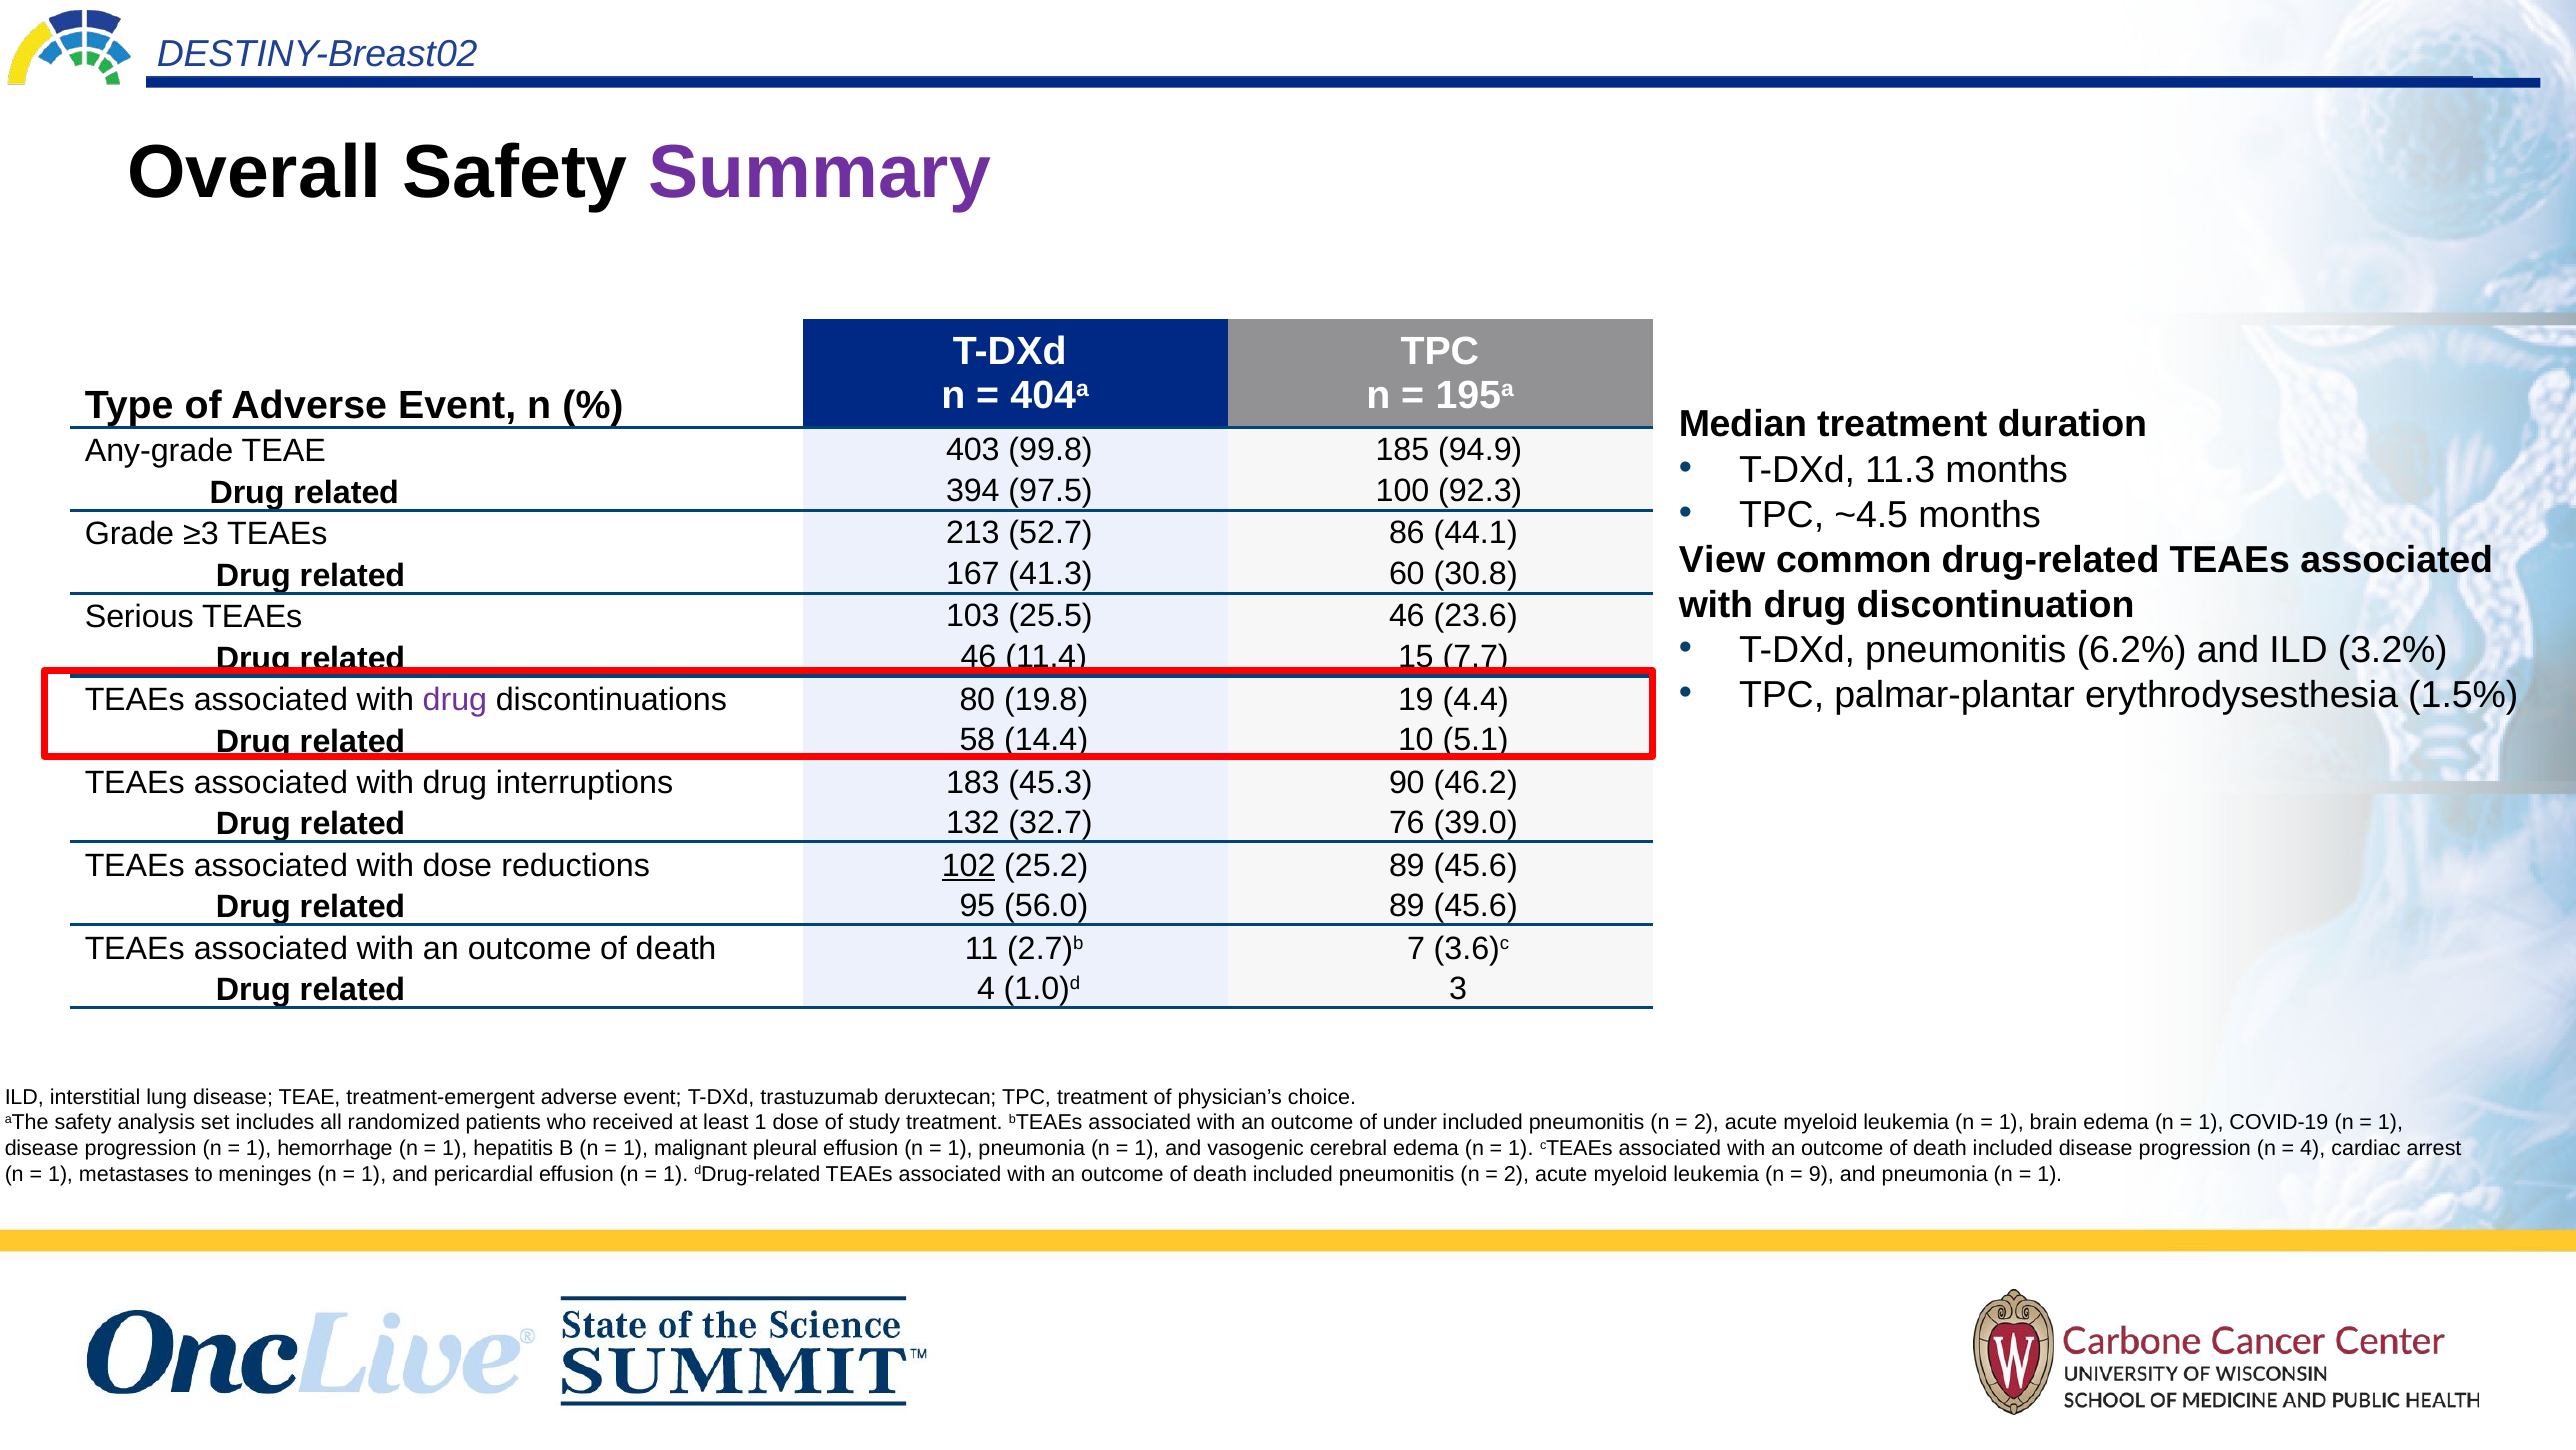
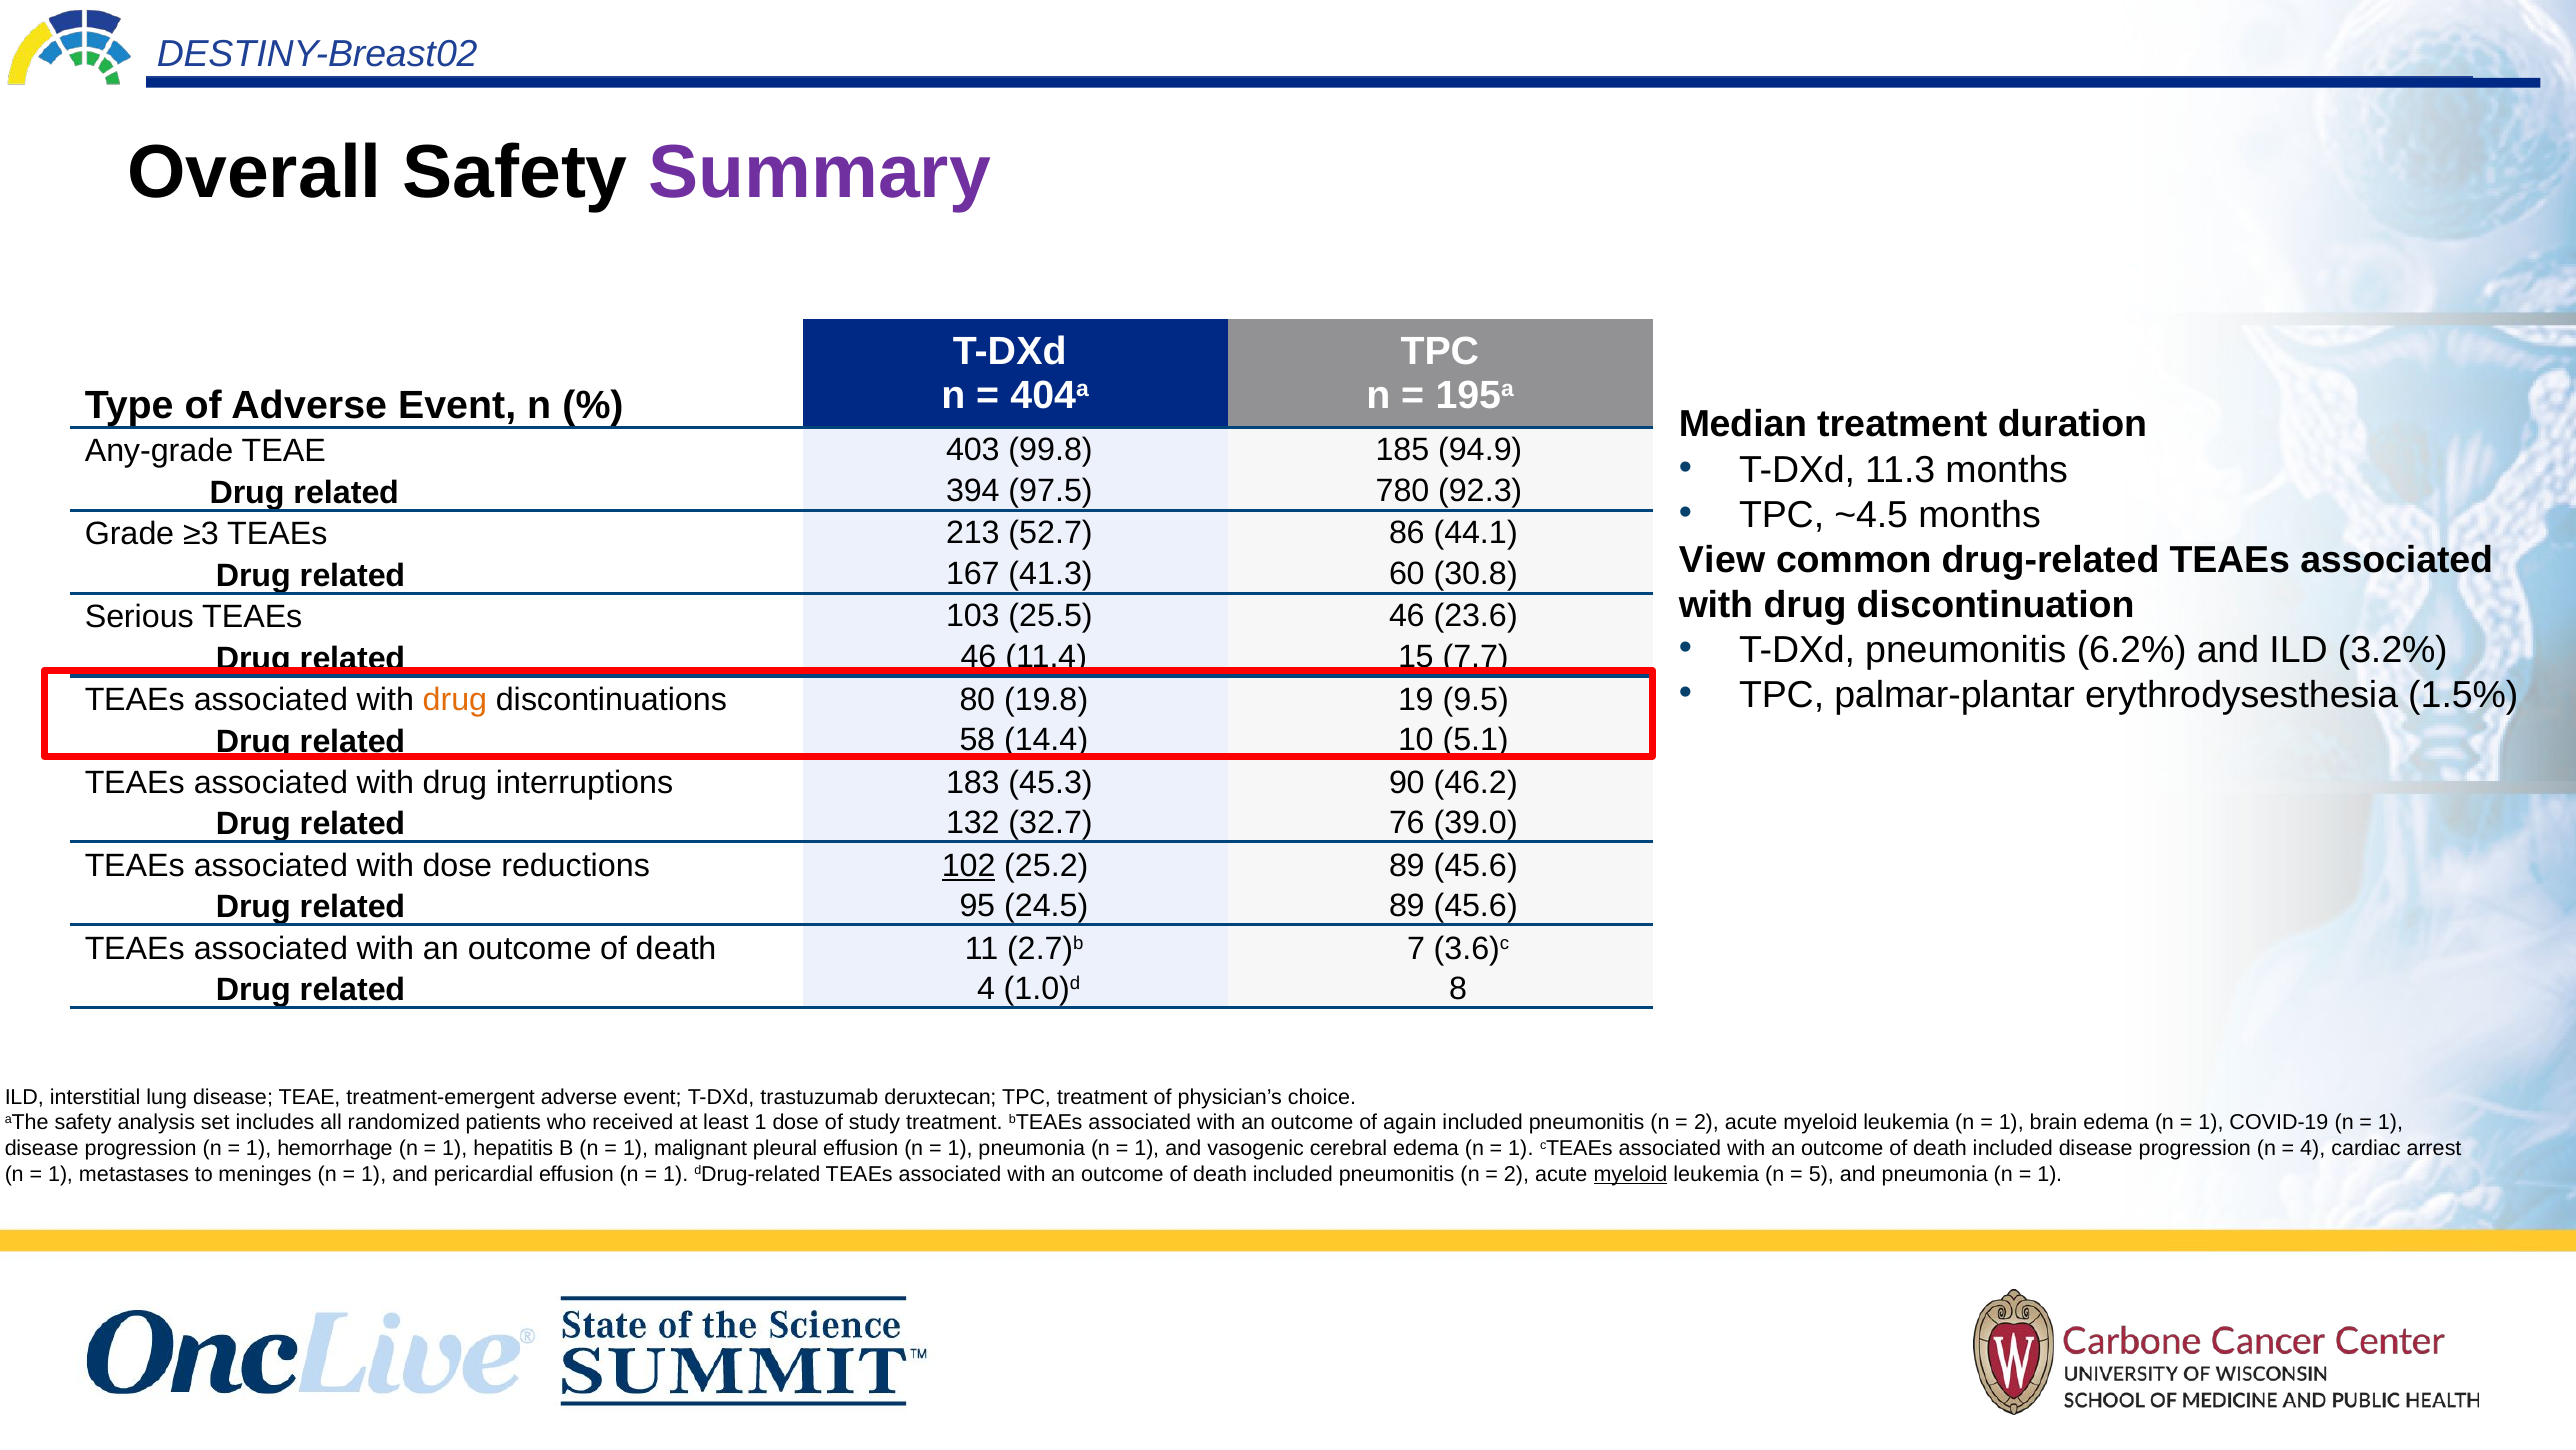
100: 100 -> 780
drug at (455, 700) colour: purple -> orange
4.4: 4.4 -> 9.5
56.0: 56.0 -> 24.5
3: 3 -> 8
under: under -> again
myeloid at (1630, 1175) underline: none -> present
9: 9 -> 5
